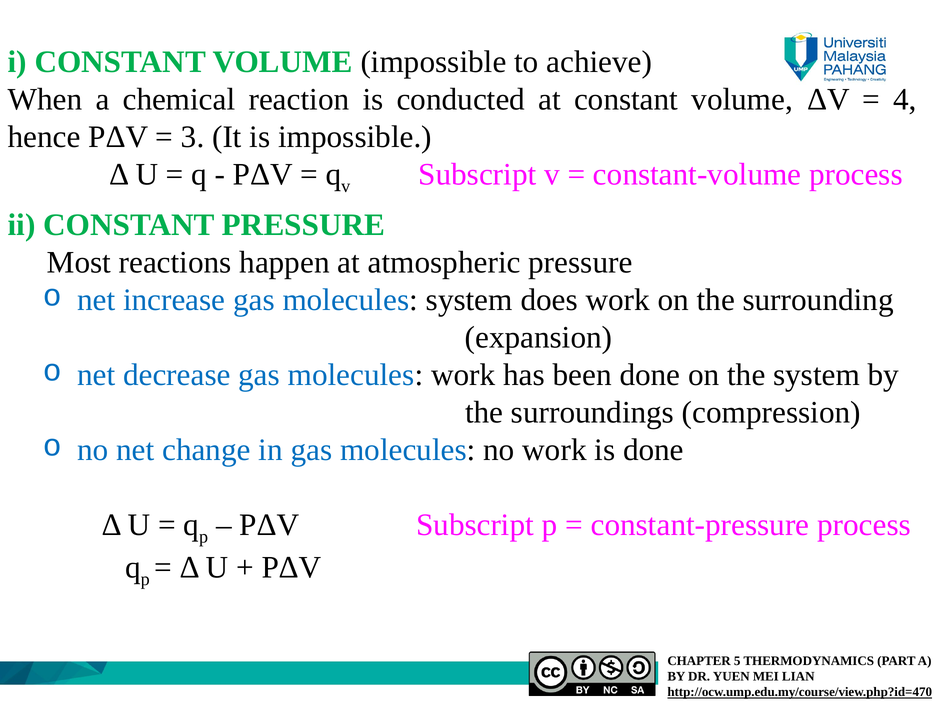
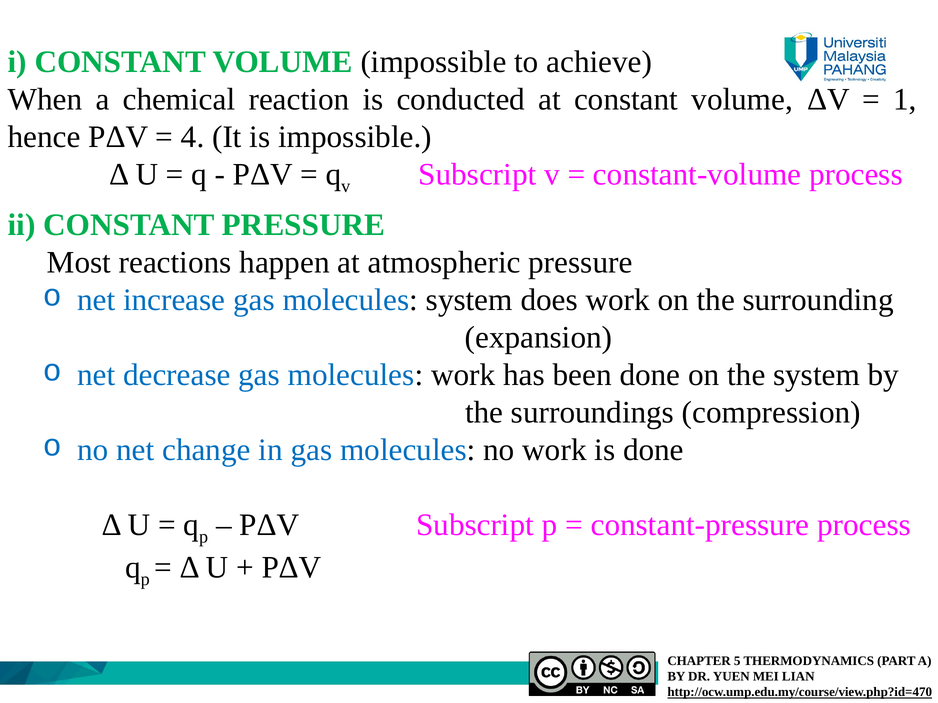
4: 4 -> 1
3: 3 -> 4
